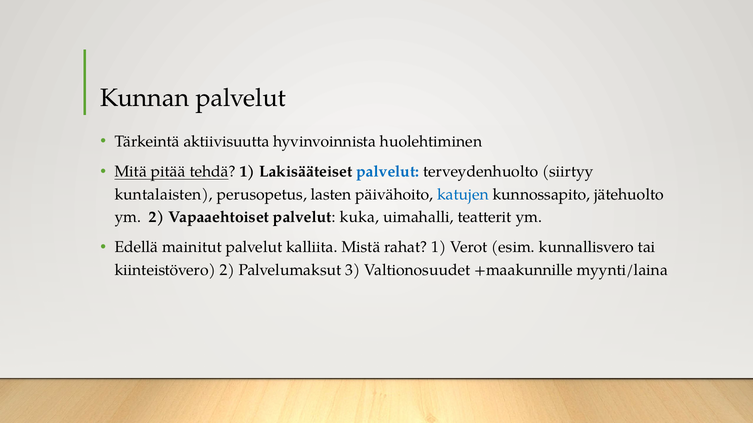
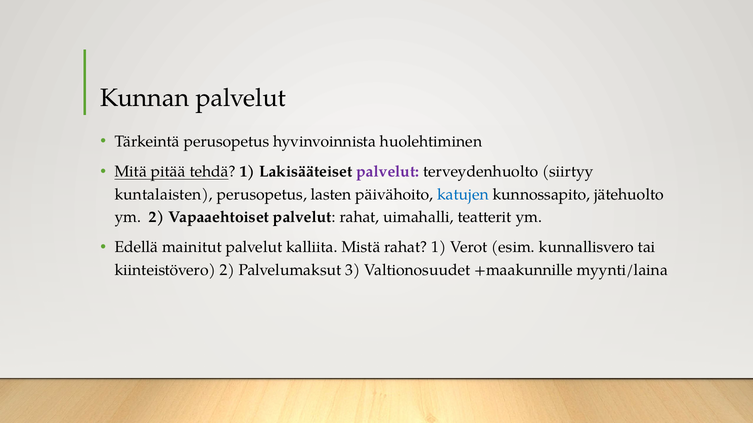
Tärkeintä aktiivisuutta: aktiivisuutta -> perusopetus
palvelut at (388, 172) colour: blue -> purple
palvelut kuka: kuka -> rahat
